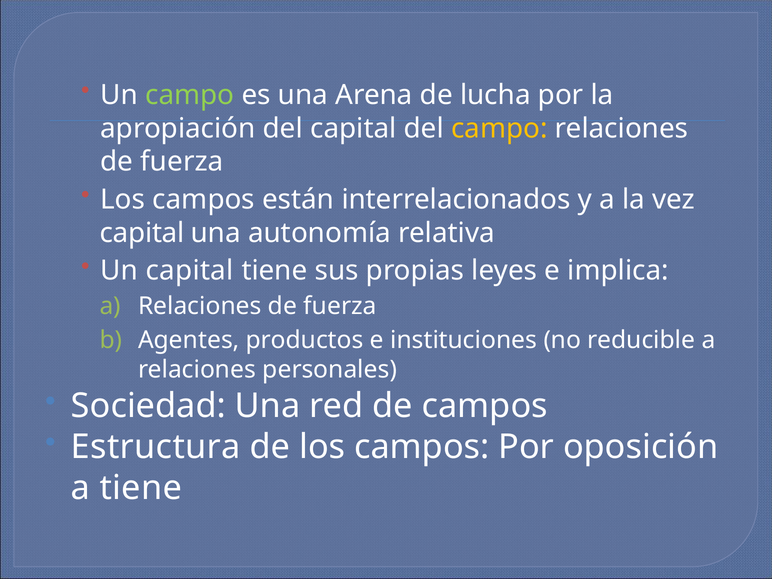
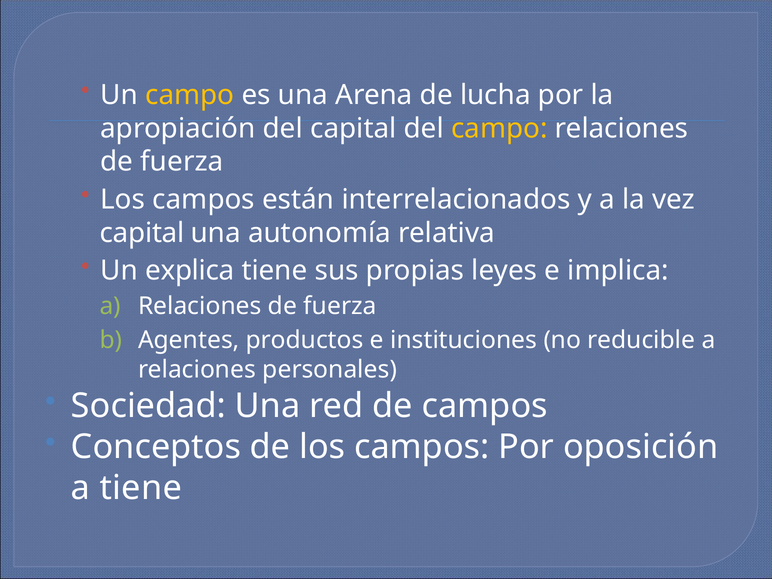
campo at (190, 95) colour: light green -> yellow
Un capital: capital -> explica
Estructura: Estructura -> Conceptos
